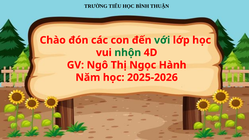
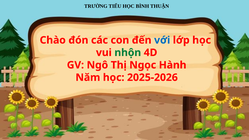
với colour: green -> blue
